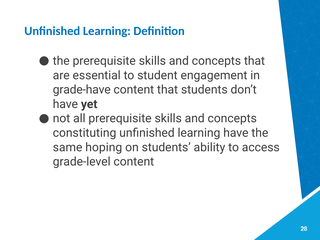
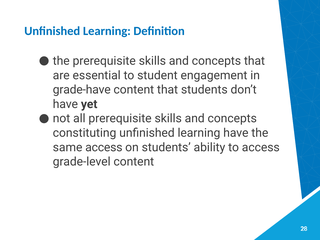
same hoping: hoping -> access
